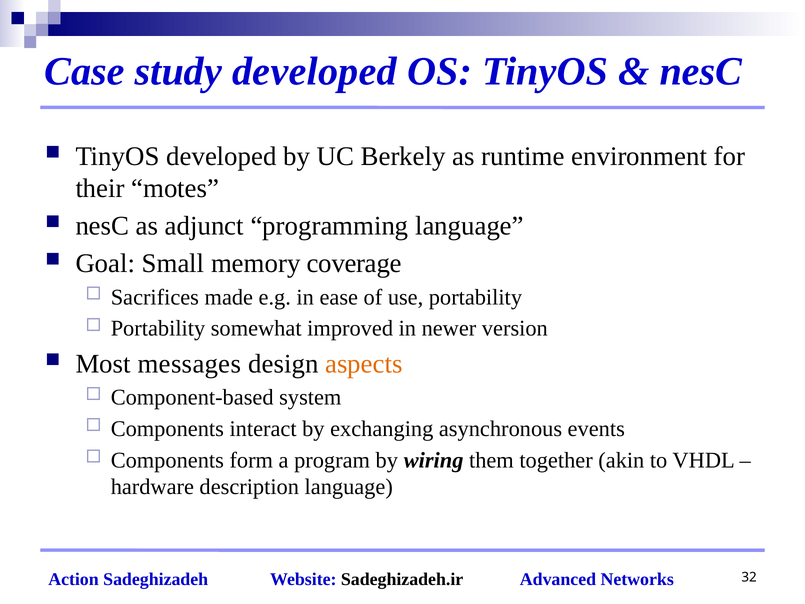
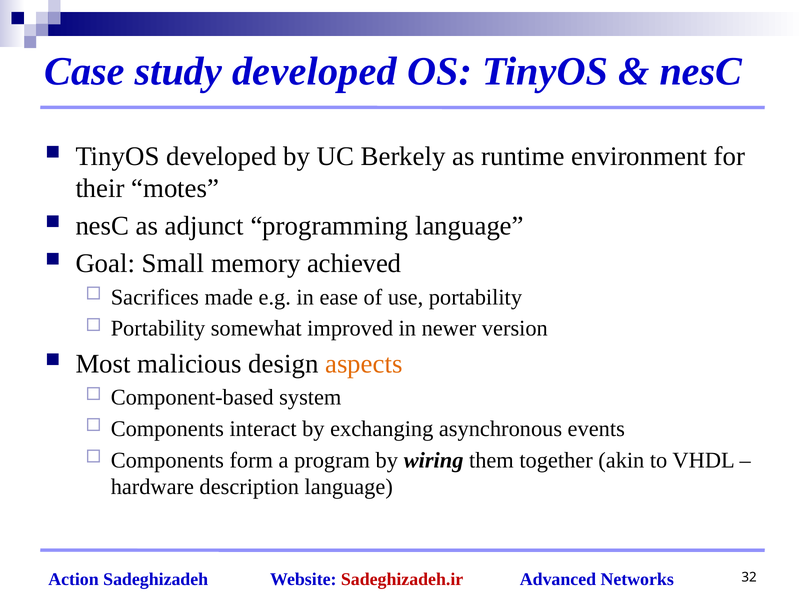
coverage: coverage -> achieved
messages: messages -> malicious
Sadeghizadeh.ir colour: black -> red
